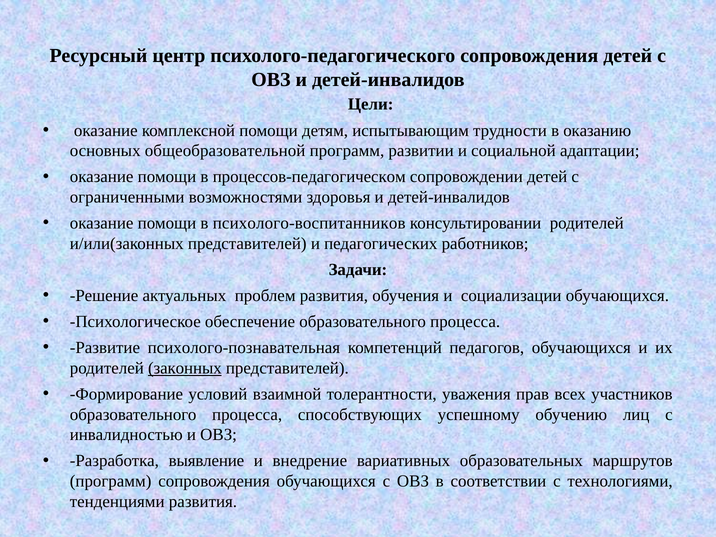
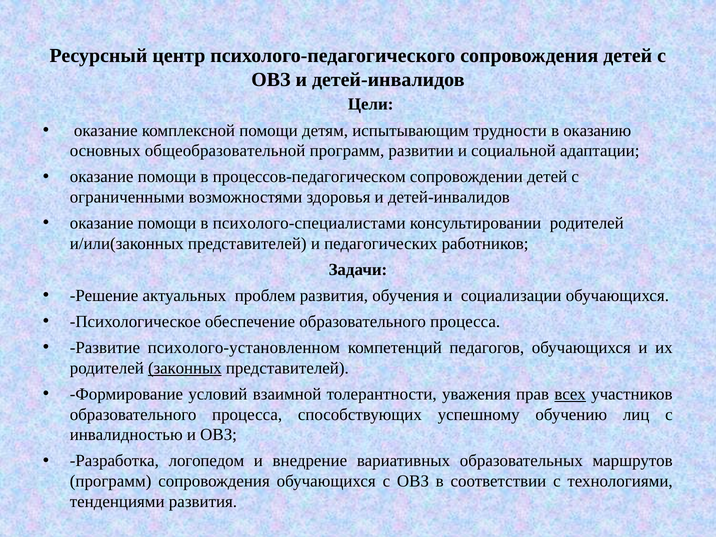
психолого-воспитанников: психолого-воспитанников -> психолого-специалистами
психолого-познавательная: психолого-познавательная -> психолого-установленном
всех underline: none -> present
выявление: выявление -> логопедом
